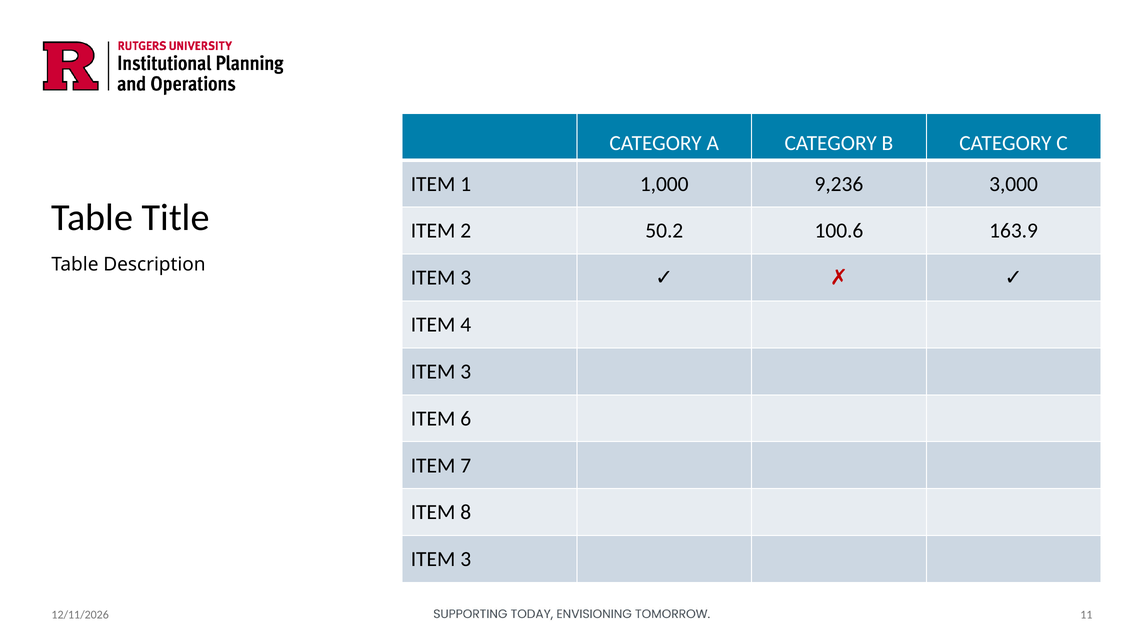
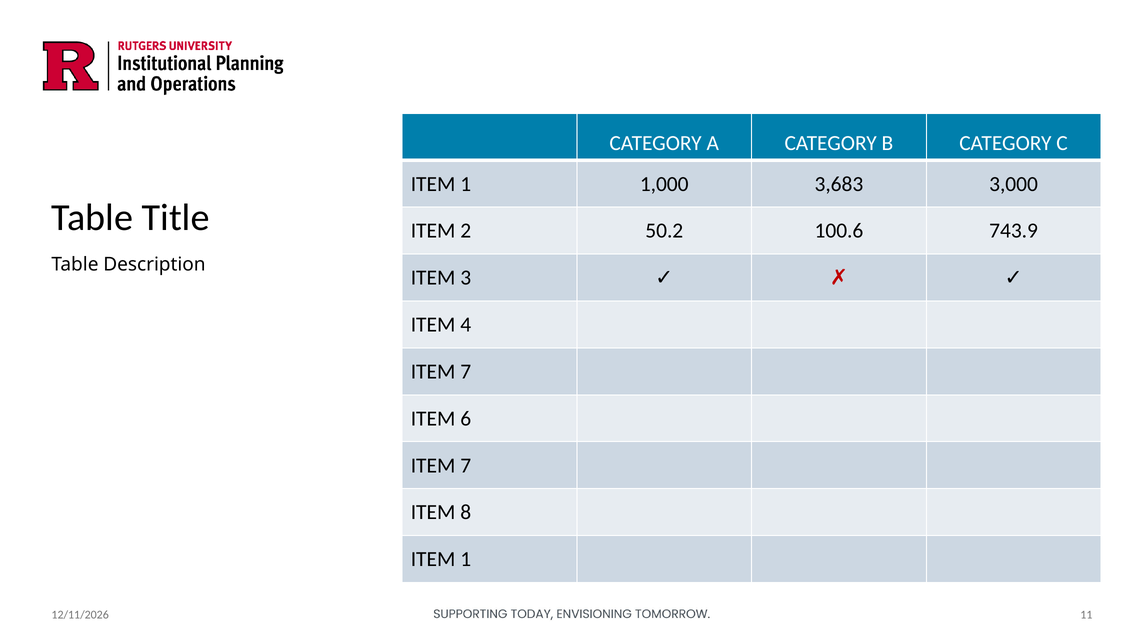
9,236: 9,236 -> 3,683
163.9: 163.9 -> 743.9
3 at (466, 371): 3 -> 7
3 at (466, 559): 3 -> 1
